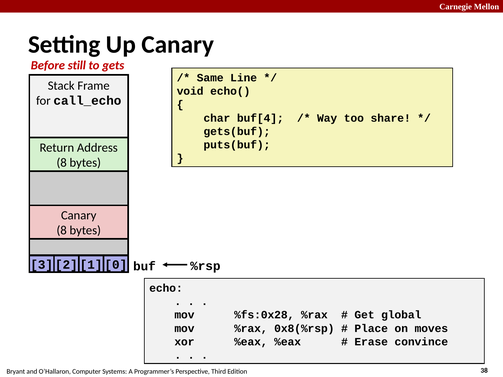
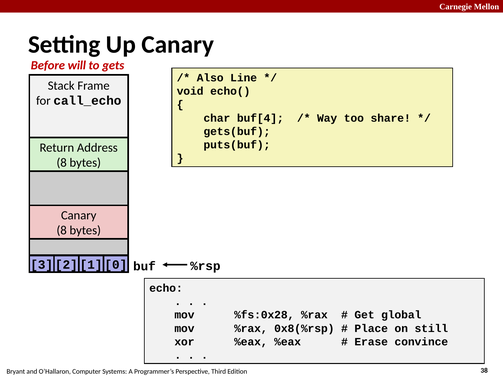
still: still -> will
Same: Same -> Also
moves: moves -> still
